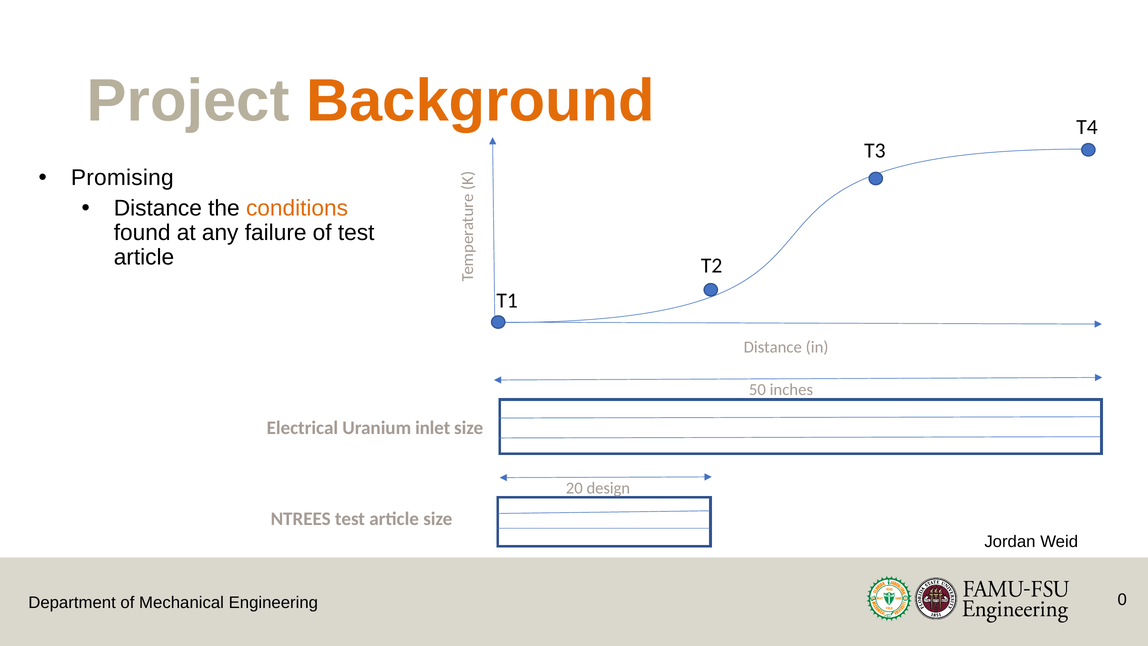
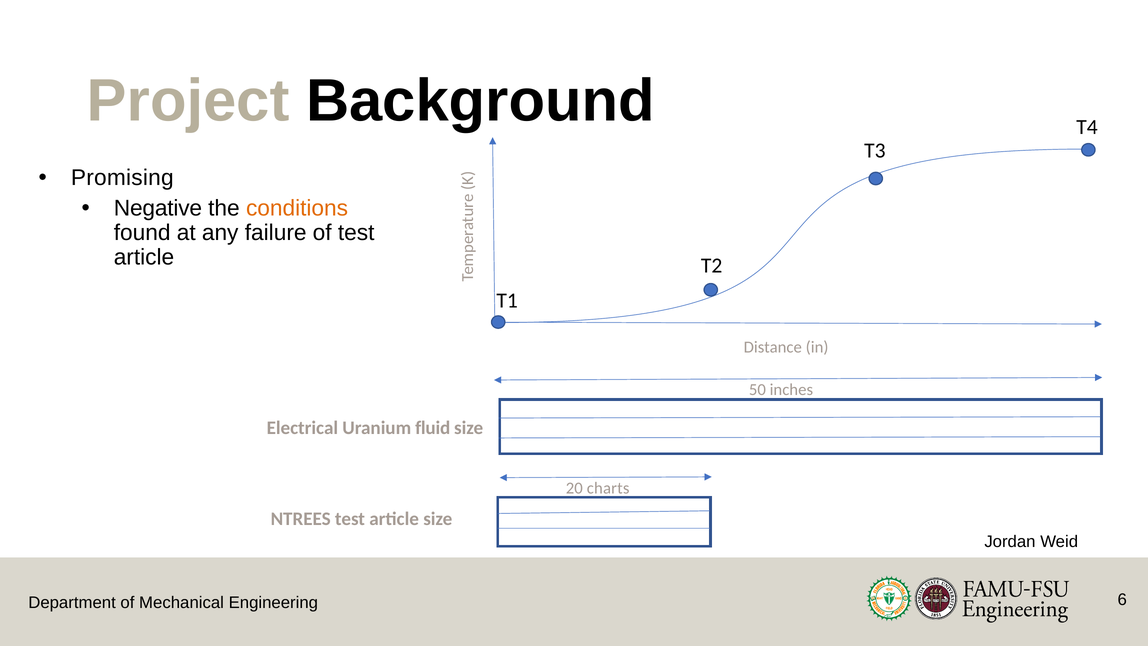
Background colour: orange -> black
Distance at (158, 208): Distance -> Negative
inlet: inlet -> fluid
design: design -> charts
0: 0 -> 6
